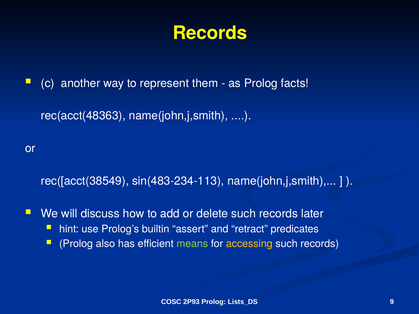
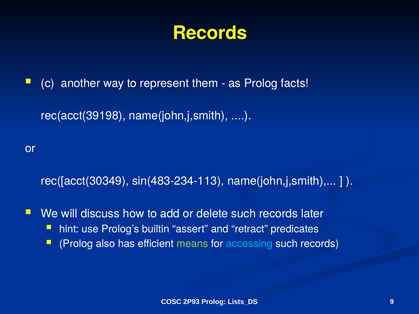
rec(acct(48363: rec(acct(48363 -> rec(acct(39198
rec([acct(38549: rec([acct(38549 -> rec([acct(30349
accessing colour: yellow -> light blue
